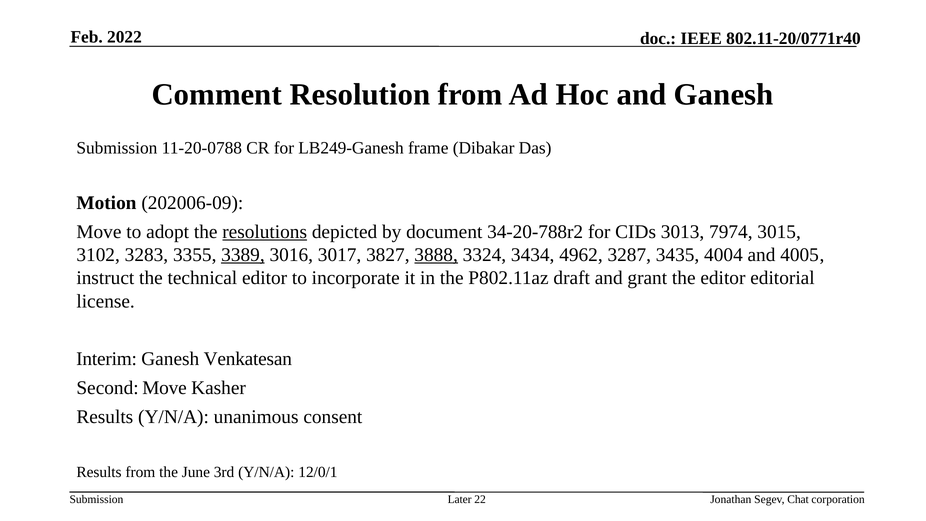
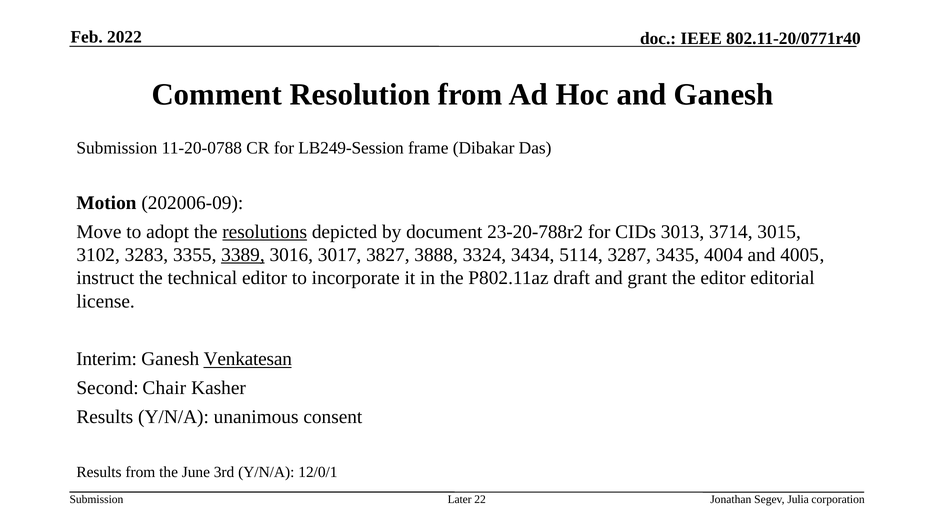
LB249-Ganesh: LB249-Ganesh -> LB249-Session
34-20-788r2: 34-20-788r2 -> 23-20-788r2
7974: 7974 -> 3714
3888 underline: present -> none
4962: 4962 -> 5114
Venkatesan underline: none -> present
Second Move: Move -> Chair
Chat: Chat -> Julia
